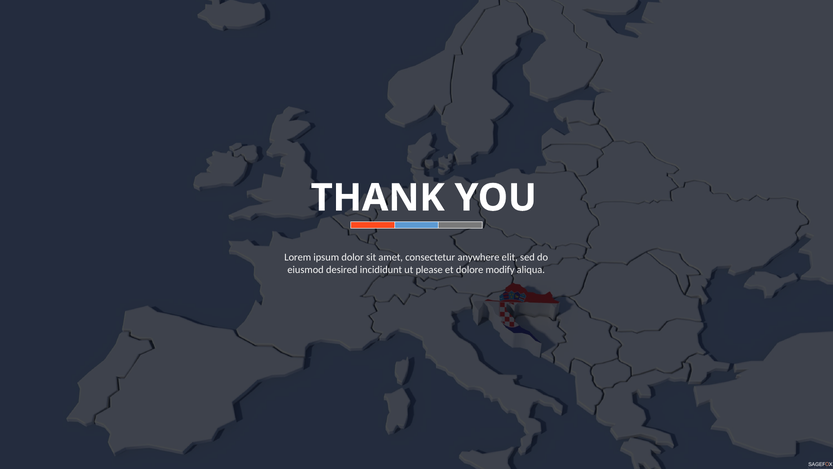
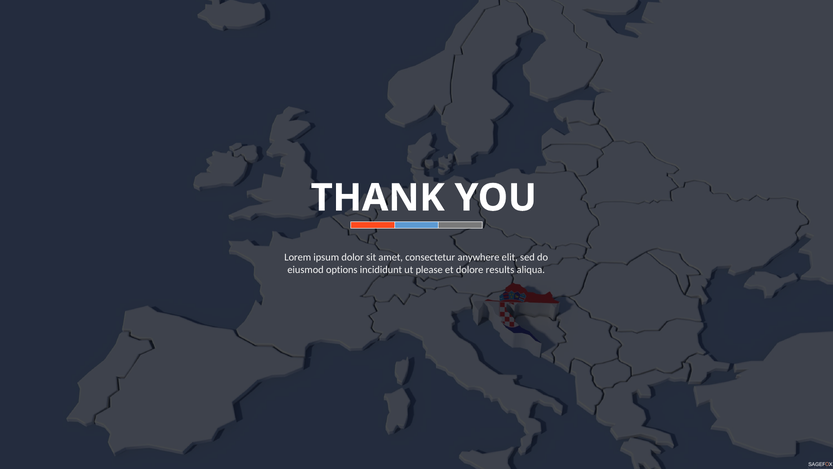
desired: desired -> options
modify: modify -> results
